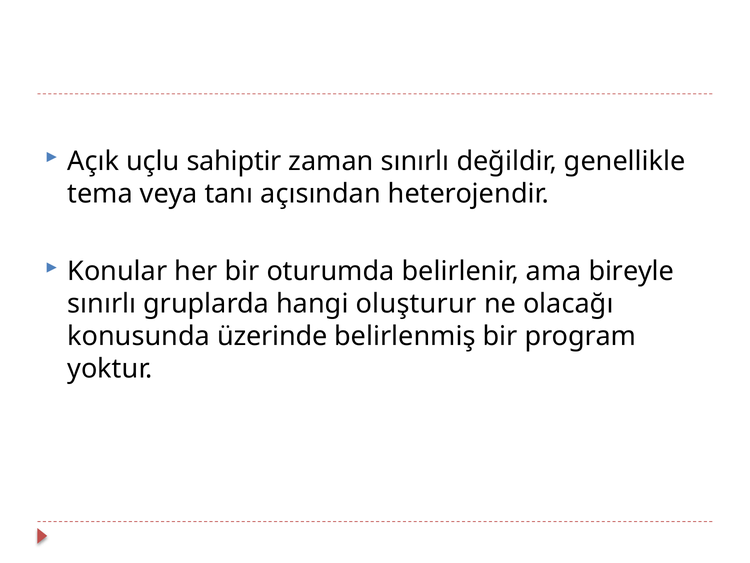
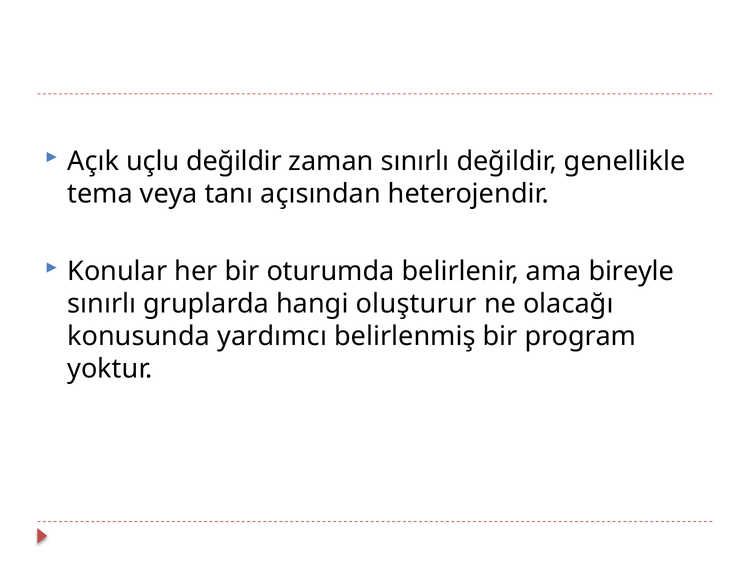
uçlu sahiptir: sahiptir -> değildir
üzerinde: üzerinde -> yardımcı
